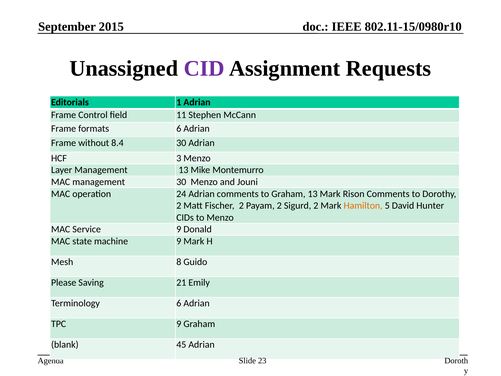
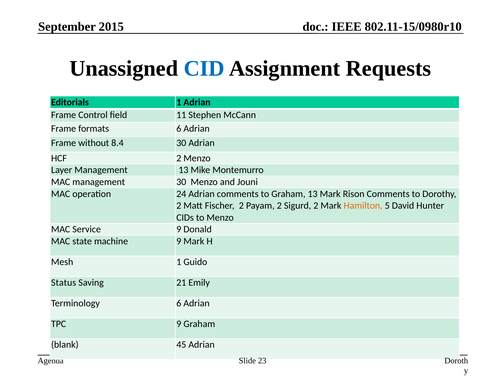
CID colour: purple -> blue
HCF 3: 3 -> 2
Mesh 8: 8 -> 1
Please: Please -> Status
